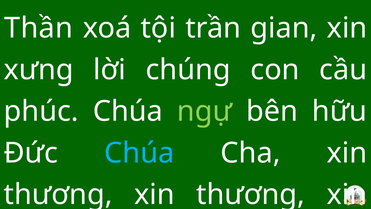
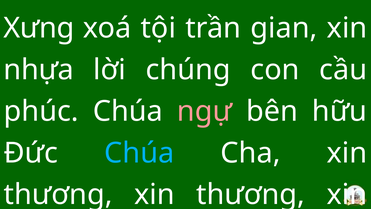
Thần: Thần -> Xưng
xưng: xưng -> nhựa
ngự colour: light green -> pink
